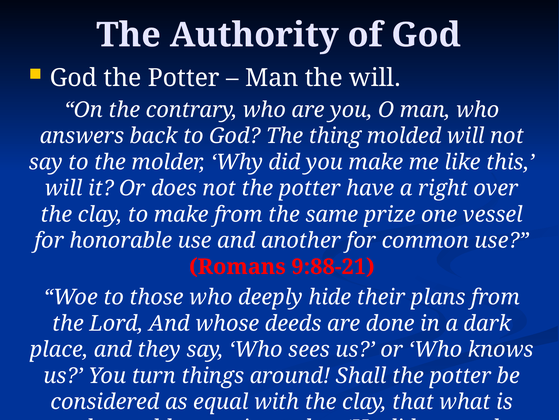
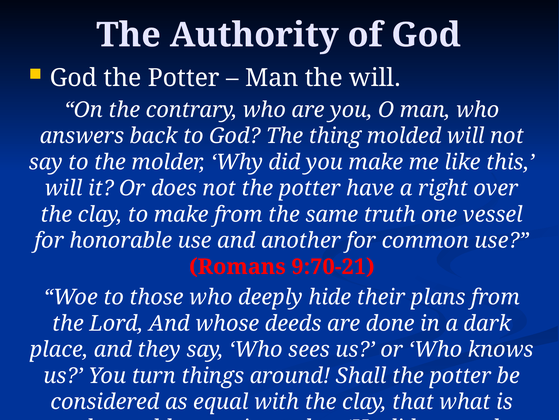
prize: prize -> truth
9:88-21: 9:88-21 -> 9:70-21
